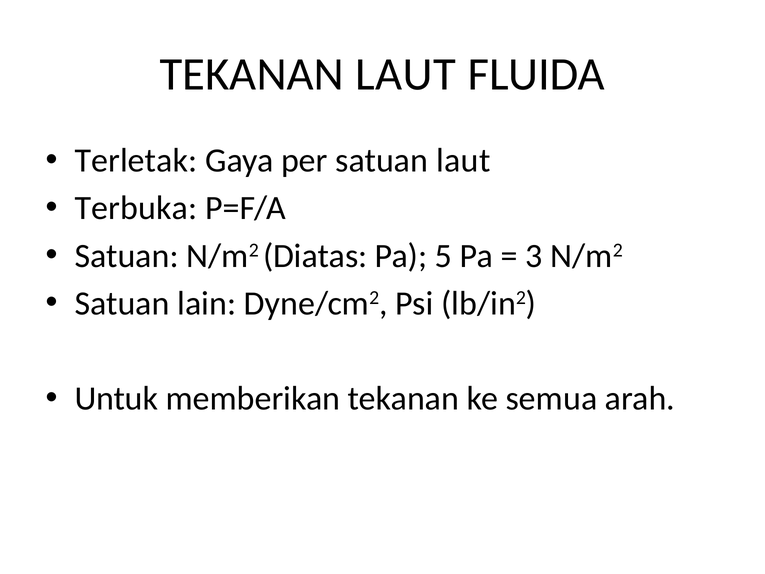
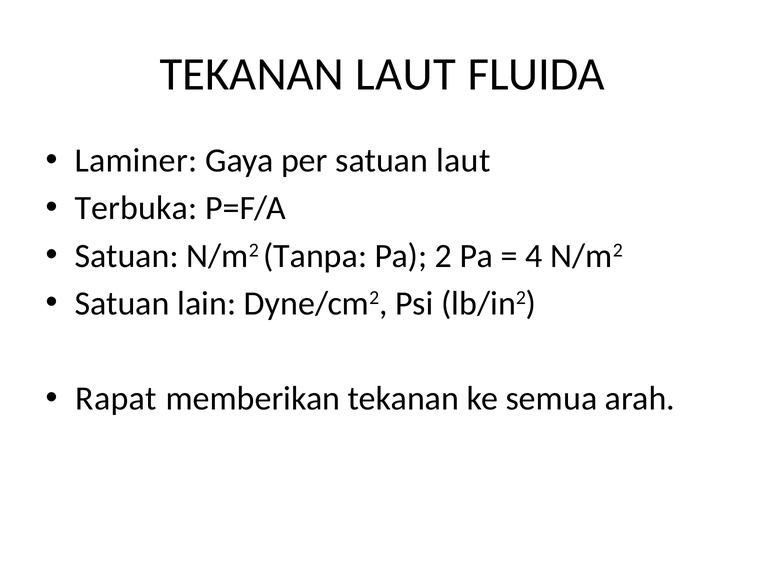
Terletak: Terletak -> Laminer
Diatas: Diatas -> Tanpa
5: 5 -> 2
3: 3 -> 4
Untuk: Untuk -> Rapat
